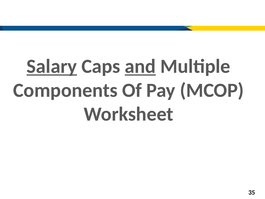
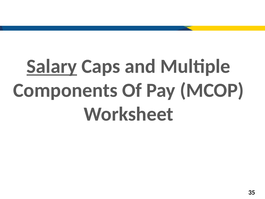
and underline: present -> none
